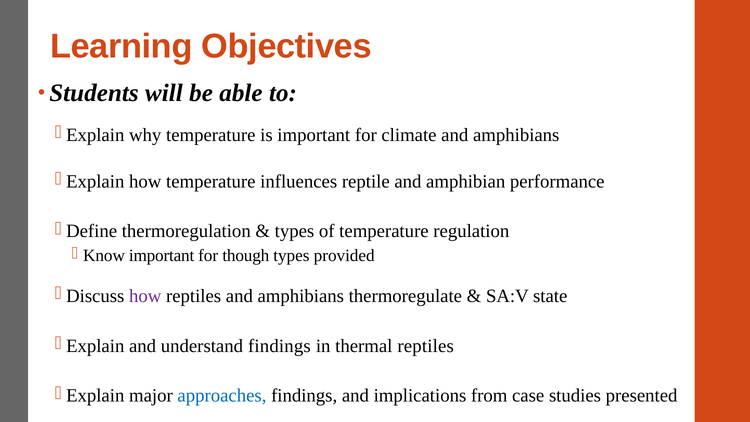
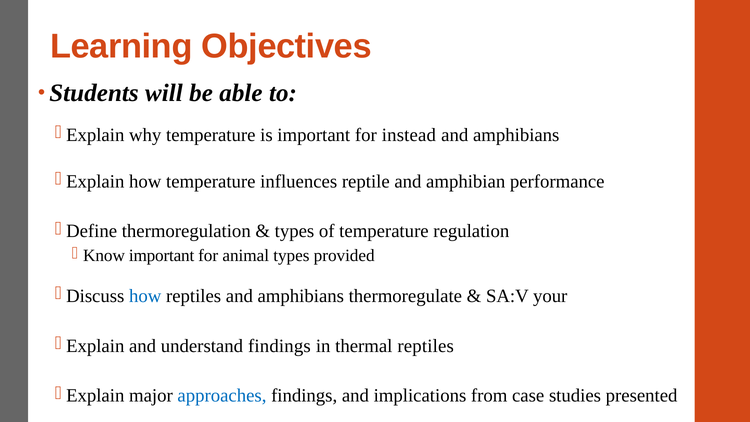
climate: climate -> instead
though: though -> animal
how at (145, 296) colour: purple -> blue
state: state -> your
